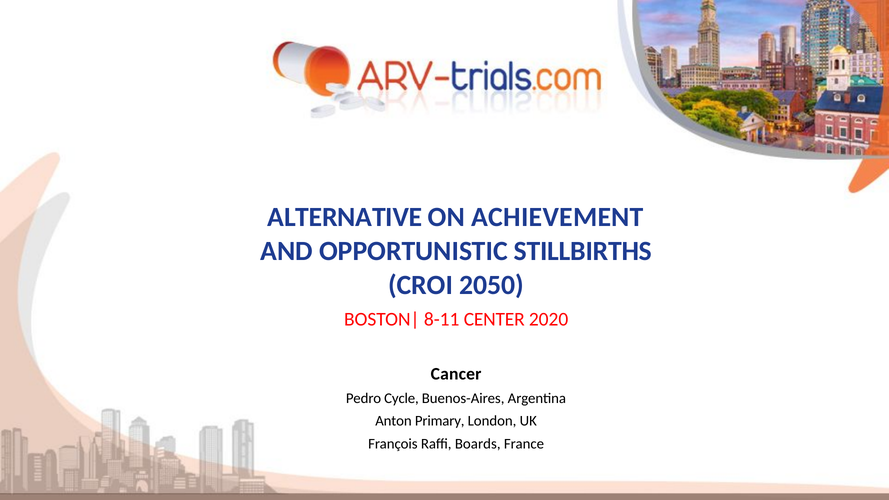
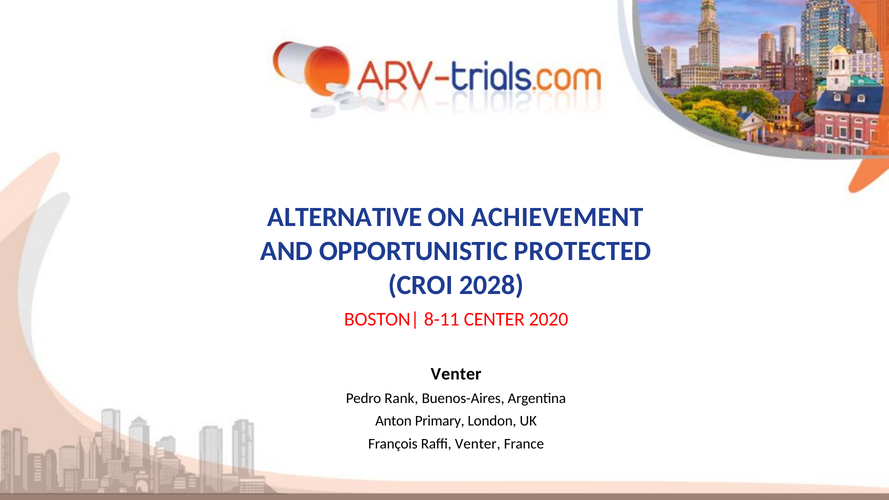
STILLBIRTHS: STILLBIRTHS -> PROTECTED
2050: 2050 -> 2028
Cancer at (456, 374): Cancer -> Venter
Cycle: Cycle -> Rank
Raffi Boards: Boards -> Venter
